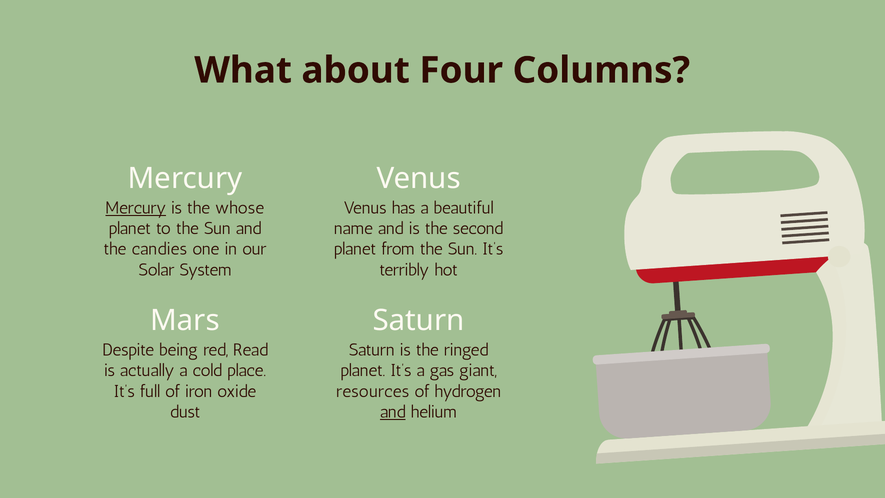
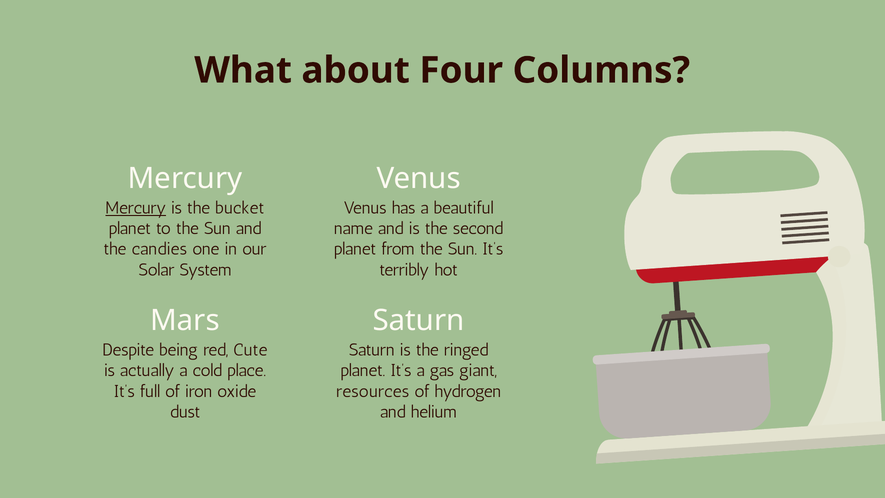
whose: whose -> bucket
Read: Read -> Cute
and at (393, 412) underline: present -> none
